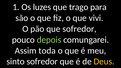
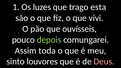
para: para -> esta
que sofredor: sofredor -> ouvísseis
sinto sofredor: sofredor -> louvores
Deus colour: yellow -> pink
